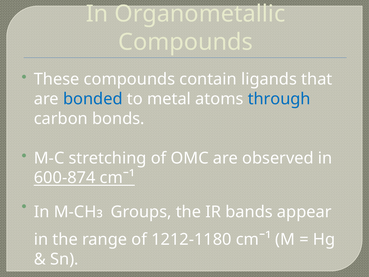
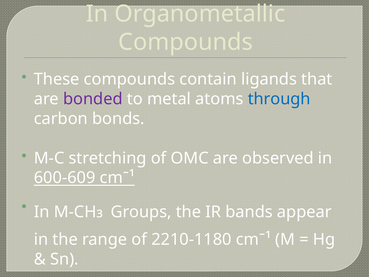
bonded colour: blue -> purple
600-874: 600-874 -> 600-609
1212-1180: 1212-1180 -> 2210-1180
